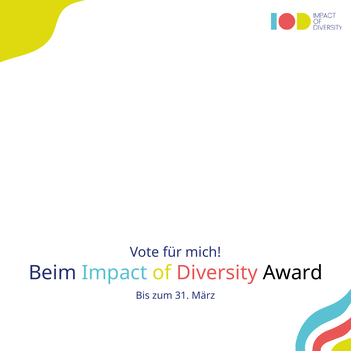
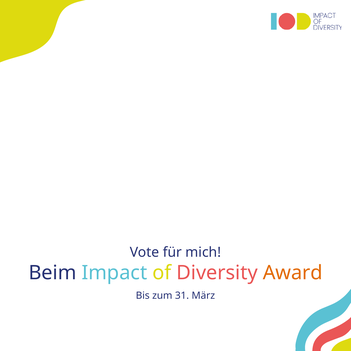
Award colour: black -> orange
